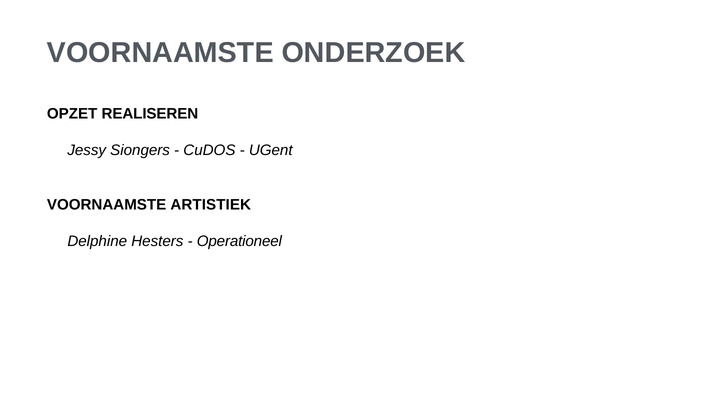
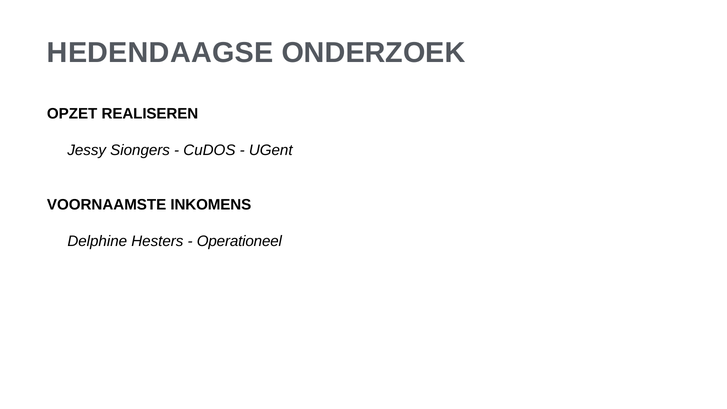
VOORNAAMSTE at (160, 52): VOORNAAMSTE -> HEDENDAAGSE
ARTISTIEK: ARTISTIEK -> INKOMENS
